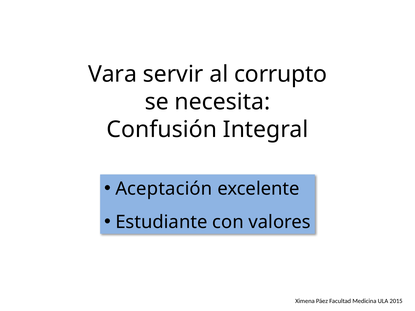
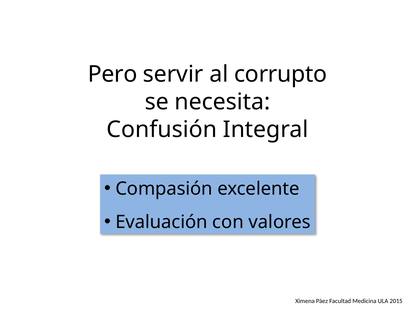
Vara: Vara -> Pero
Aceptación: Aceptación -> Compasión
Estudiante: Estudiante -> Evaluación
